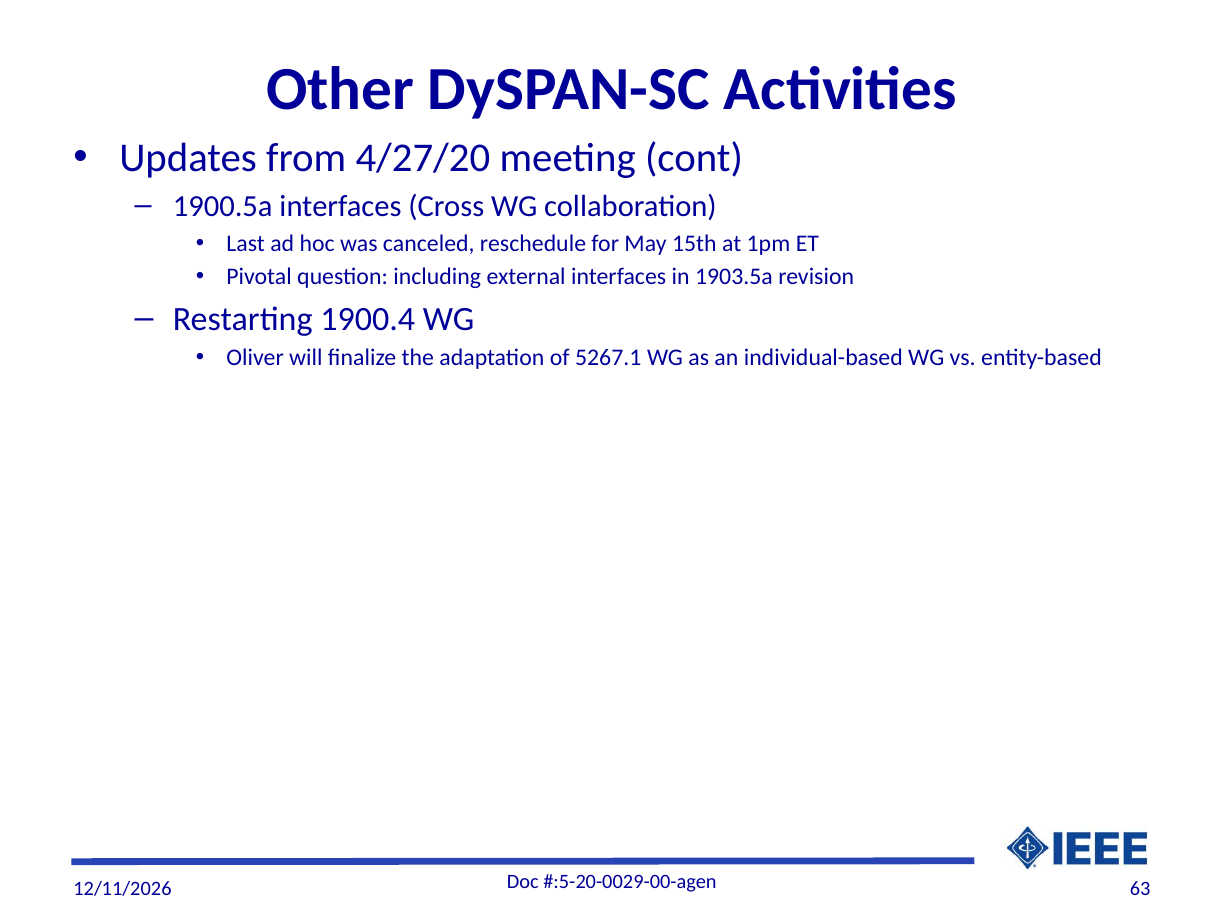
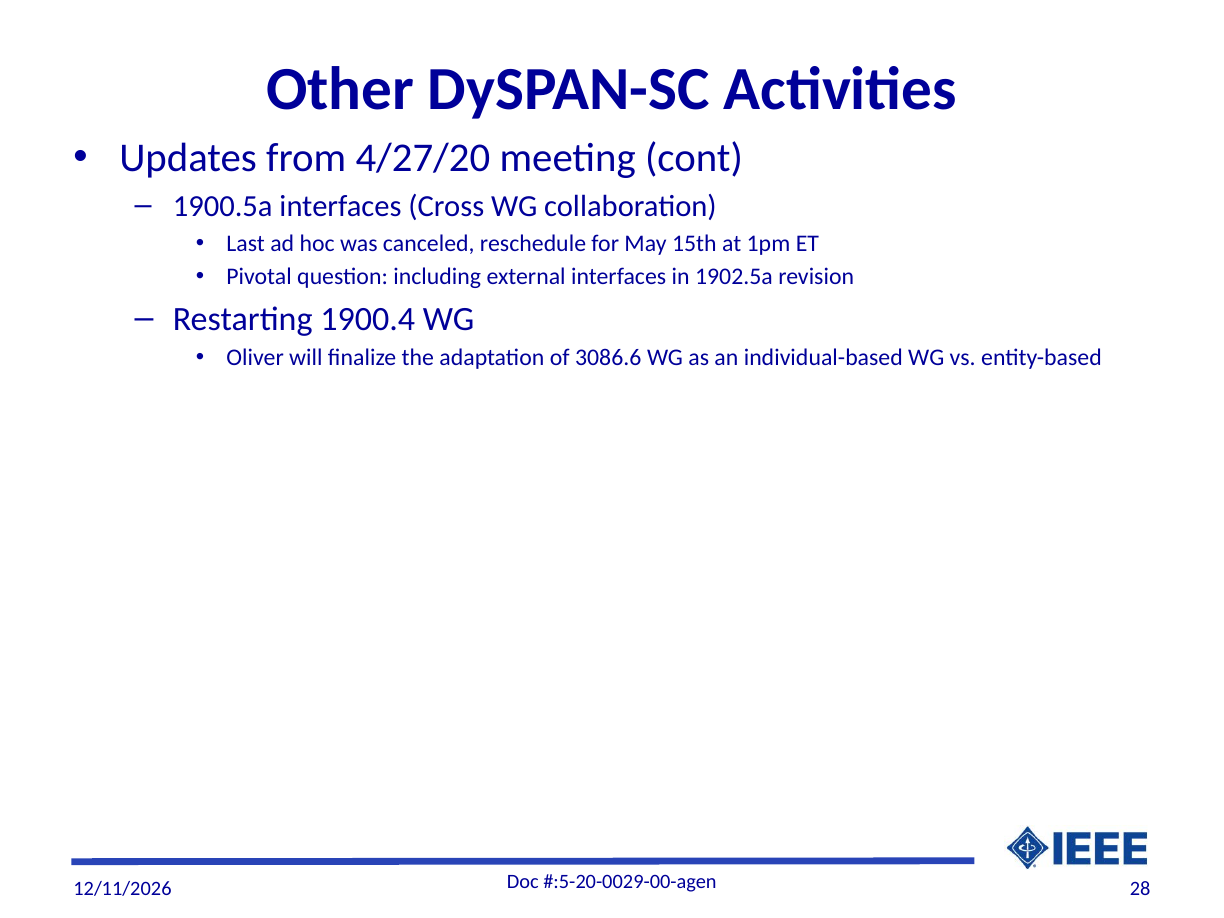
1903.5a: 1903.5a -> 1902.5a
5267.1: 5267.1 -> 3086.6
63: 63 -> 28
